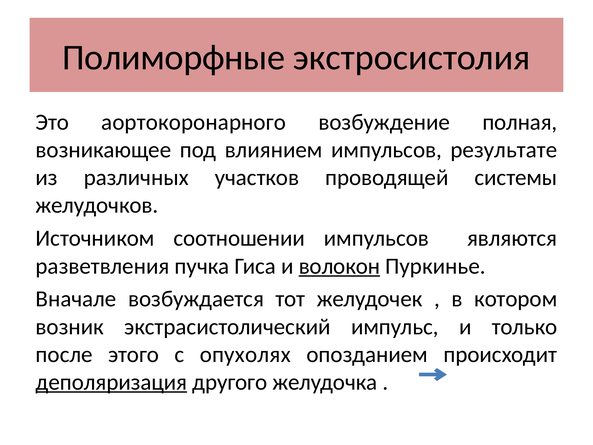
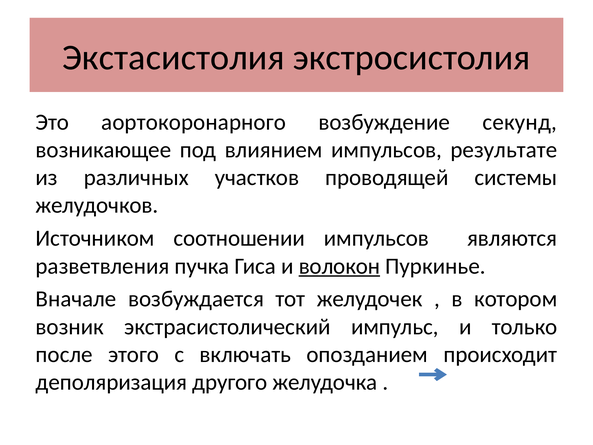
Полиморфные: Полиморфные -> Экстасистолия
полная: полная -> секунд
опухолях: опухолях -> включать
деполяризация underline: present -> none
